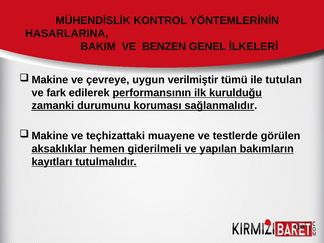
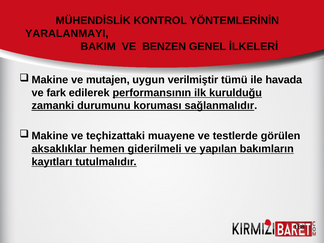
HASARLARINA: HASARLARINA -> YARALANMAYI
çevreye: çevreye -> mutajen
tutulan: tutulan -> havada
